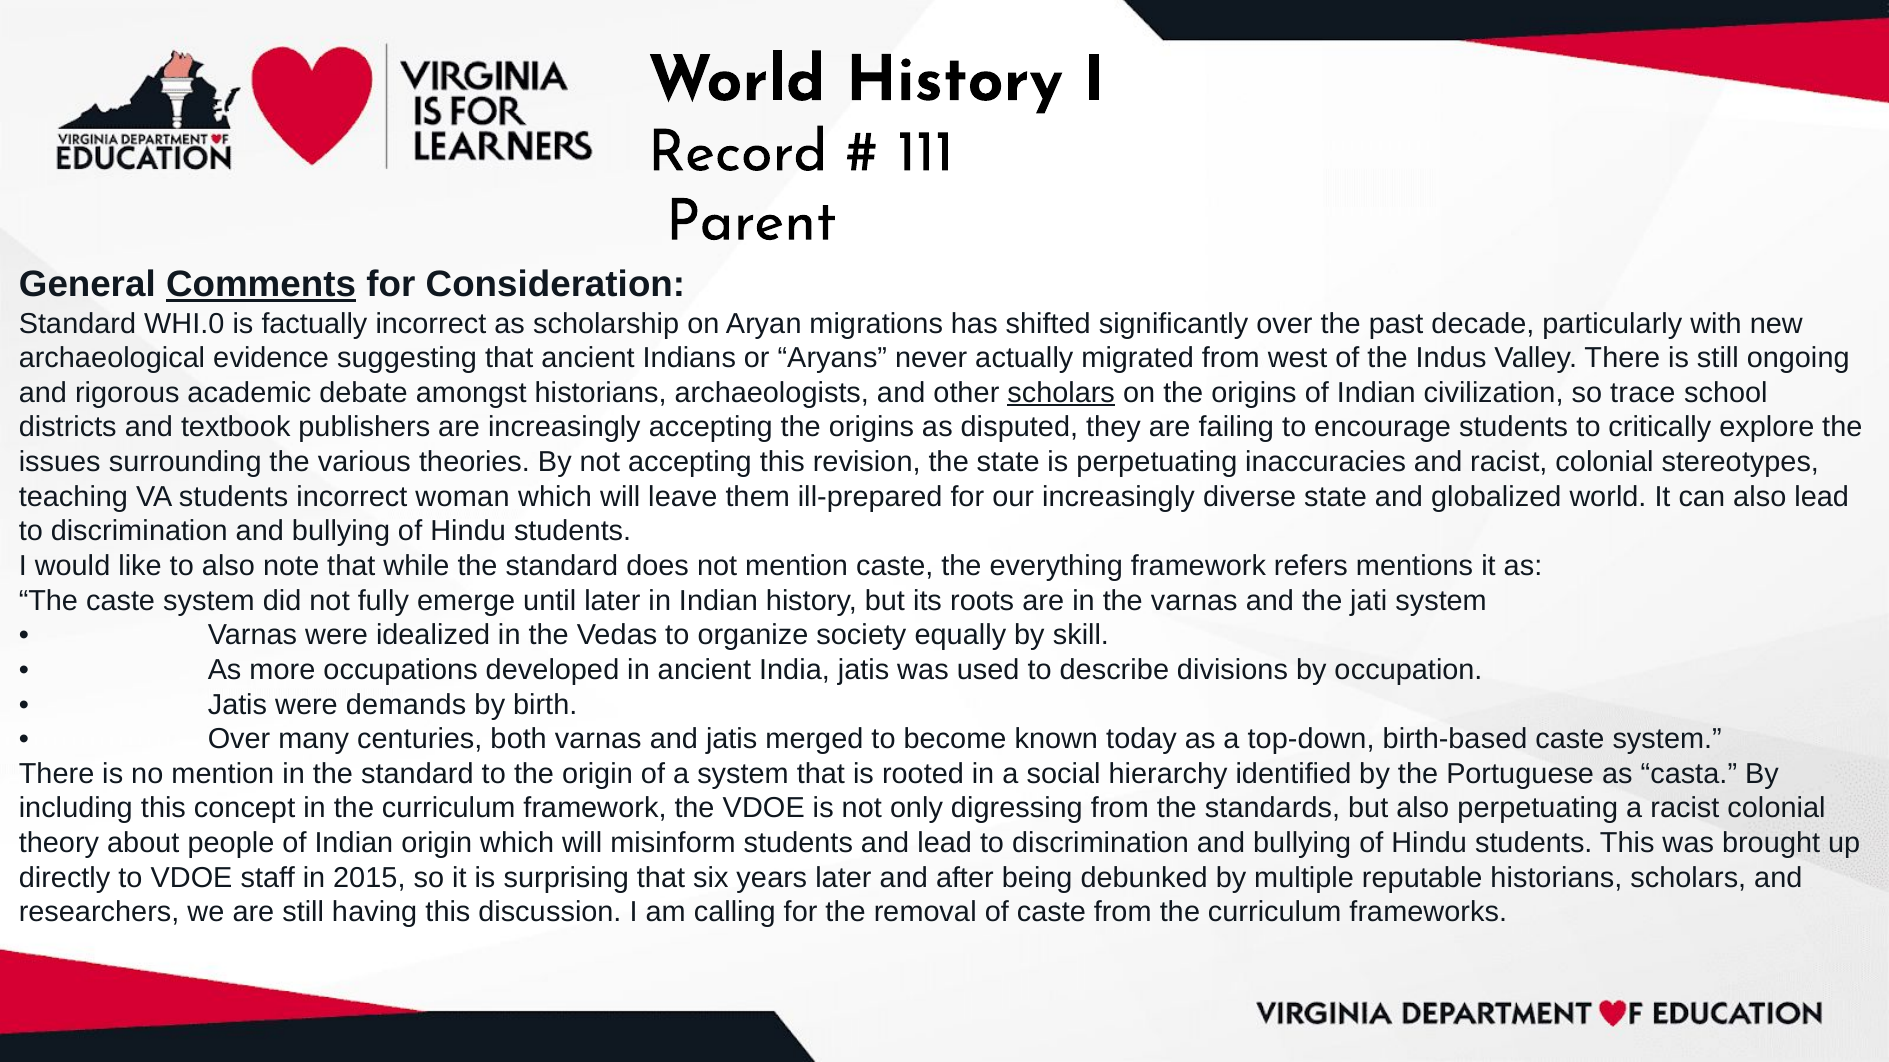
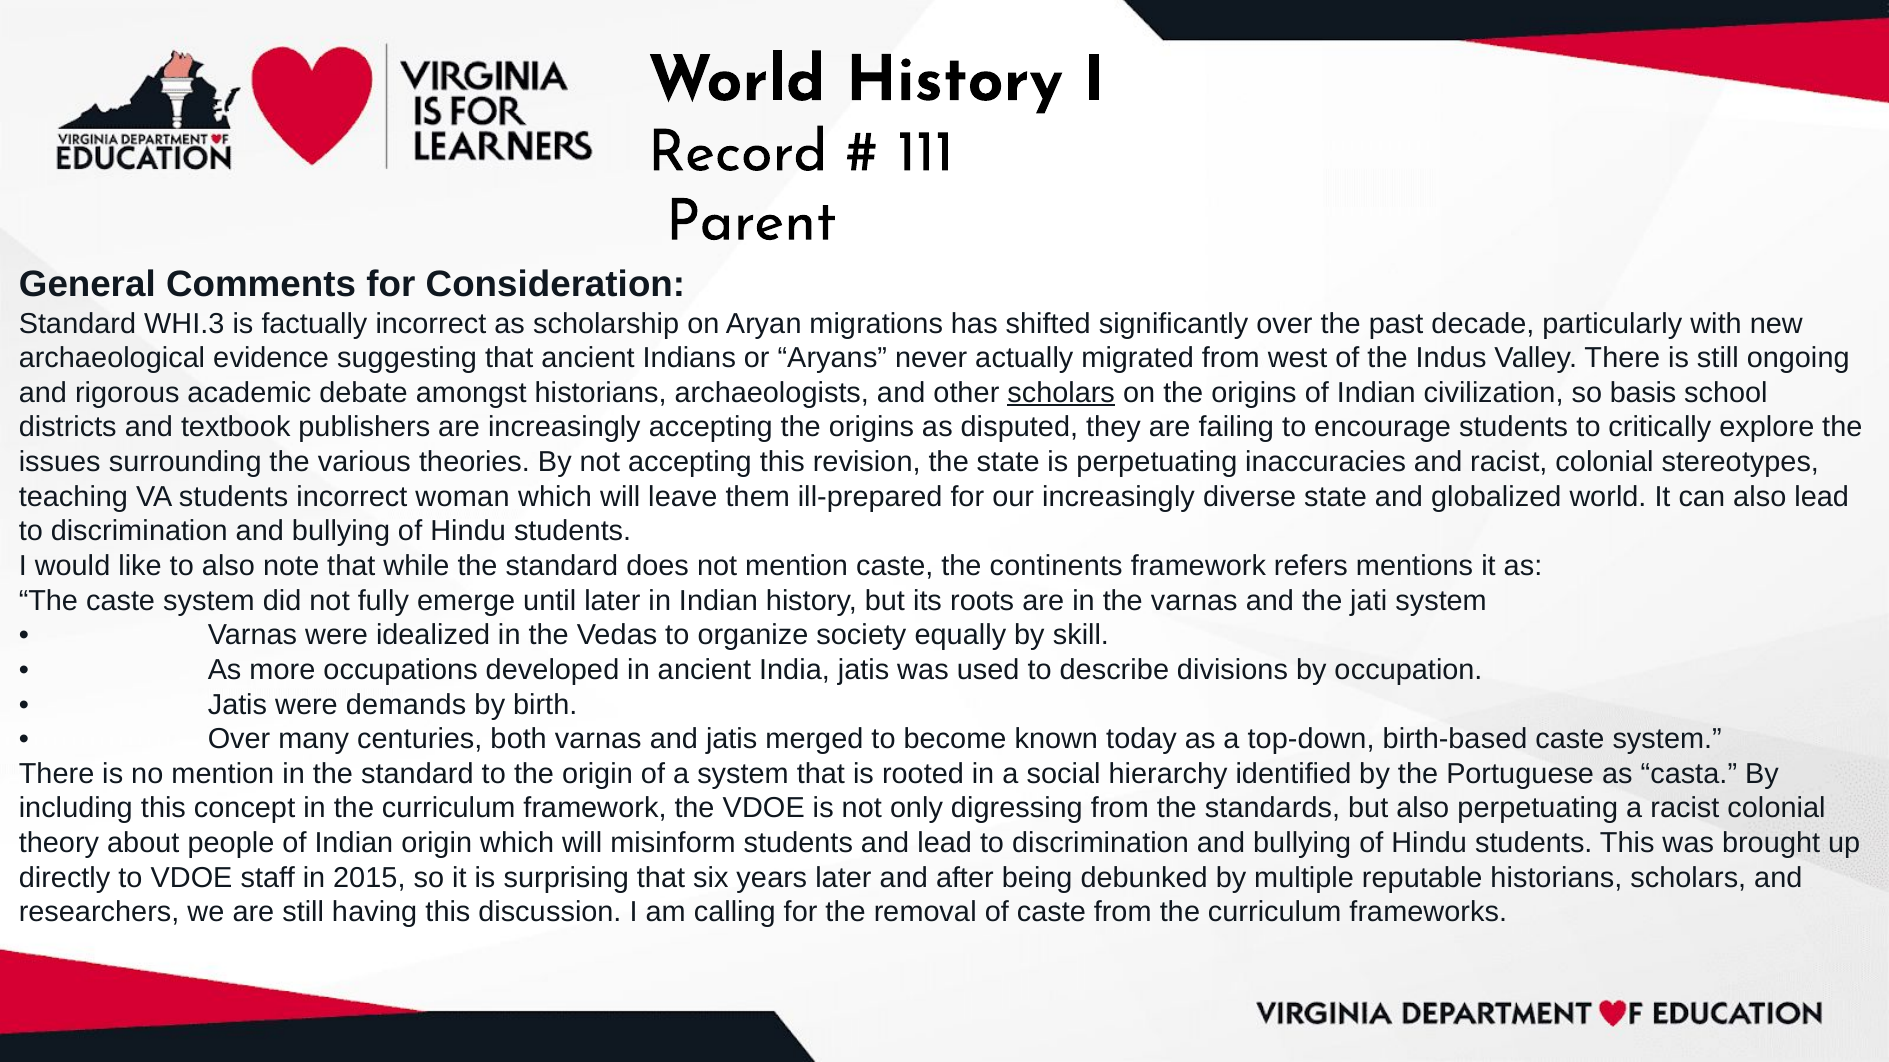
Comments underline: present -> none
WHI.0: WHI.0 -> WHI.3
trace: trace -> basis
everything: everything -> continents
